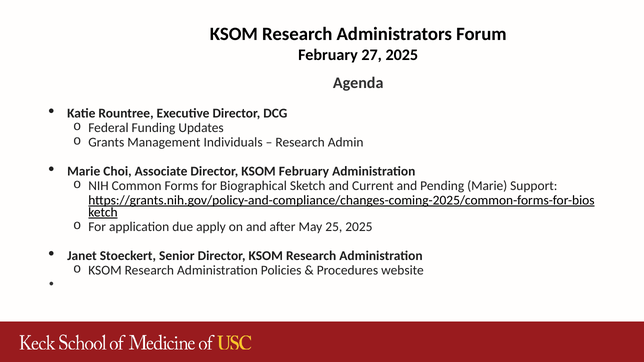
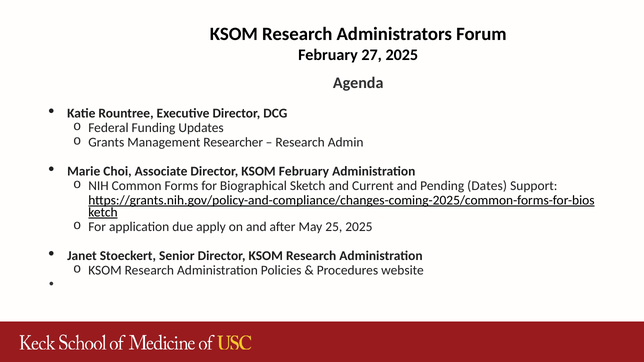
Individuals: Individuals -> Researcher
Pending Marie: Marie -> Dates
